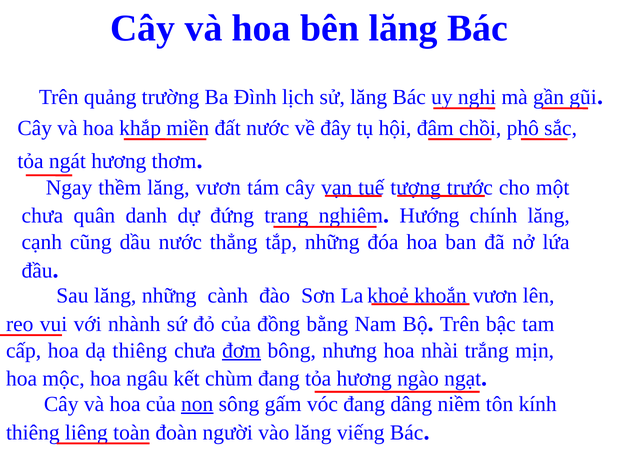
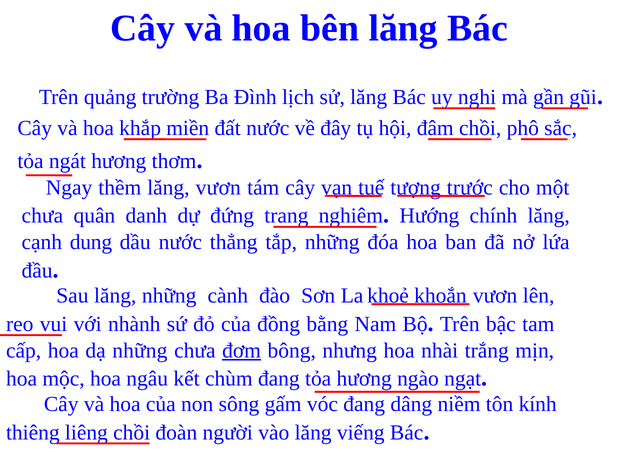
cũng: cũng -> dung
dạ thiêng: thiêng -> những
non underline: present -> none
liêng toàn: toàn -> chồi
